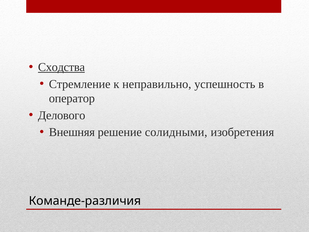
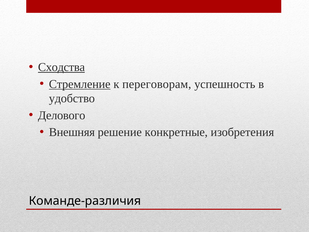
Стремление underline: none -> present
неправильно: неправильно -> переговорам
оператор: оператор -> удобство
солидными: солидными -> конкретные
